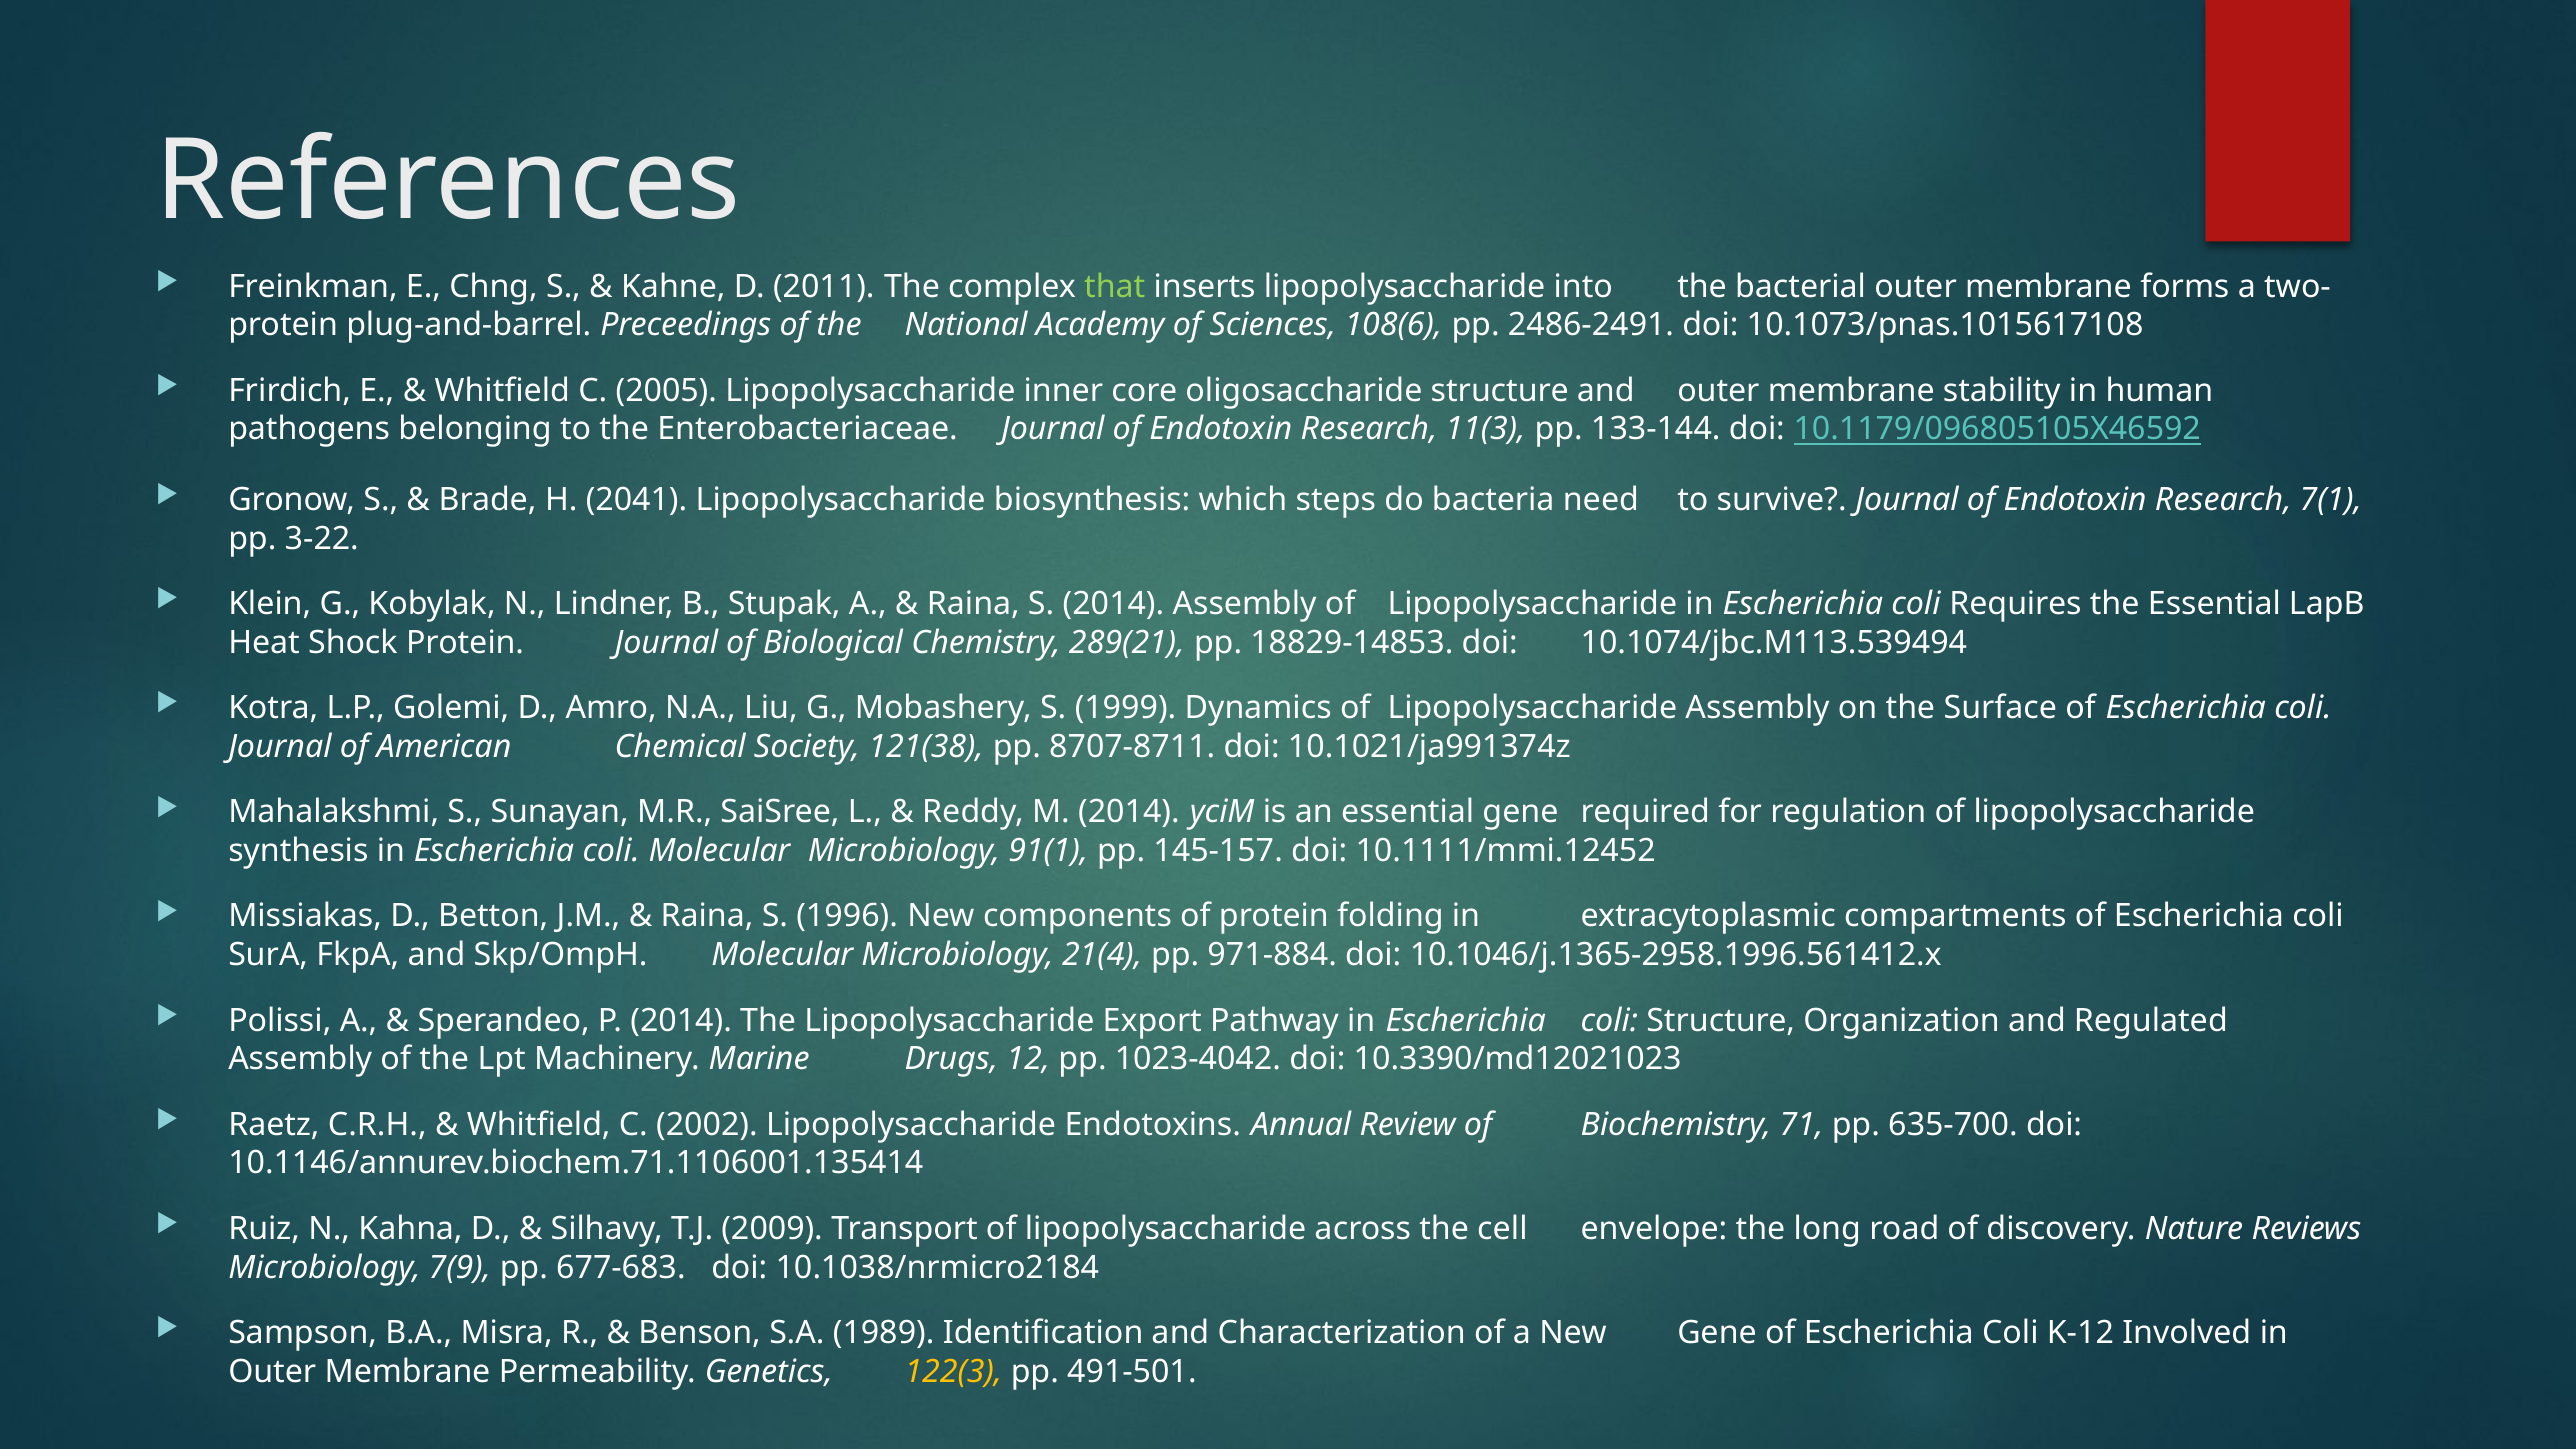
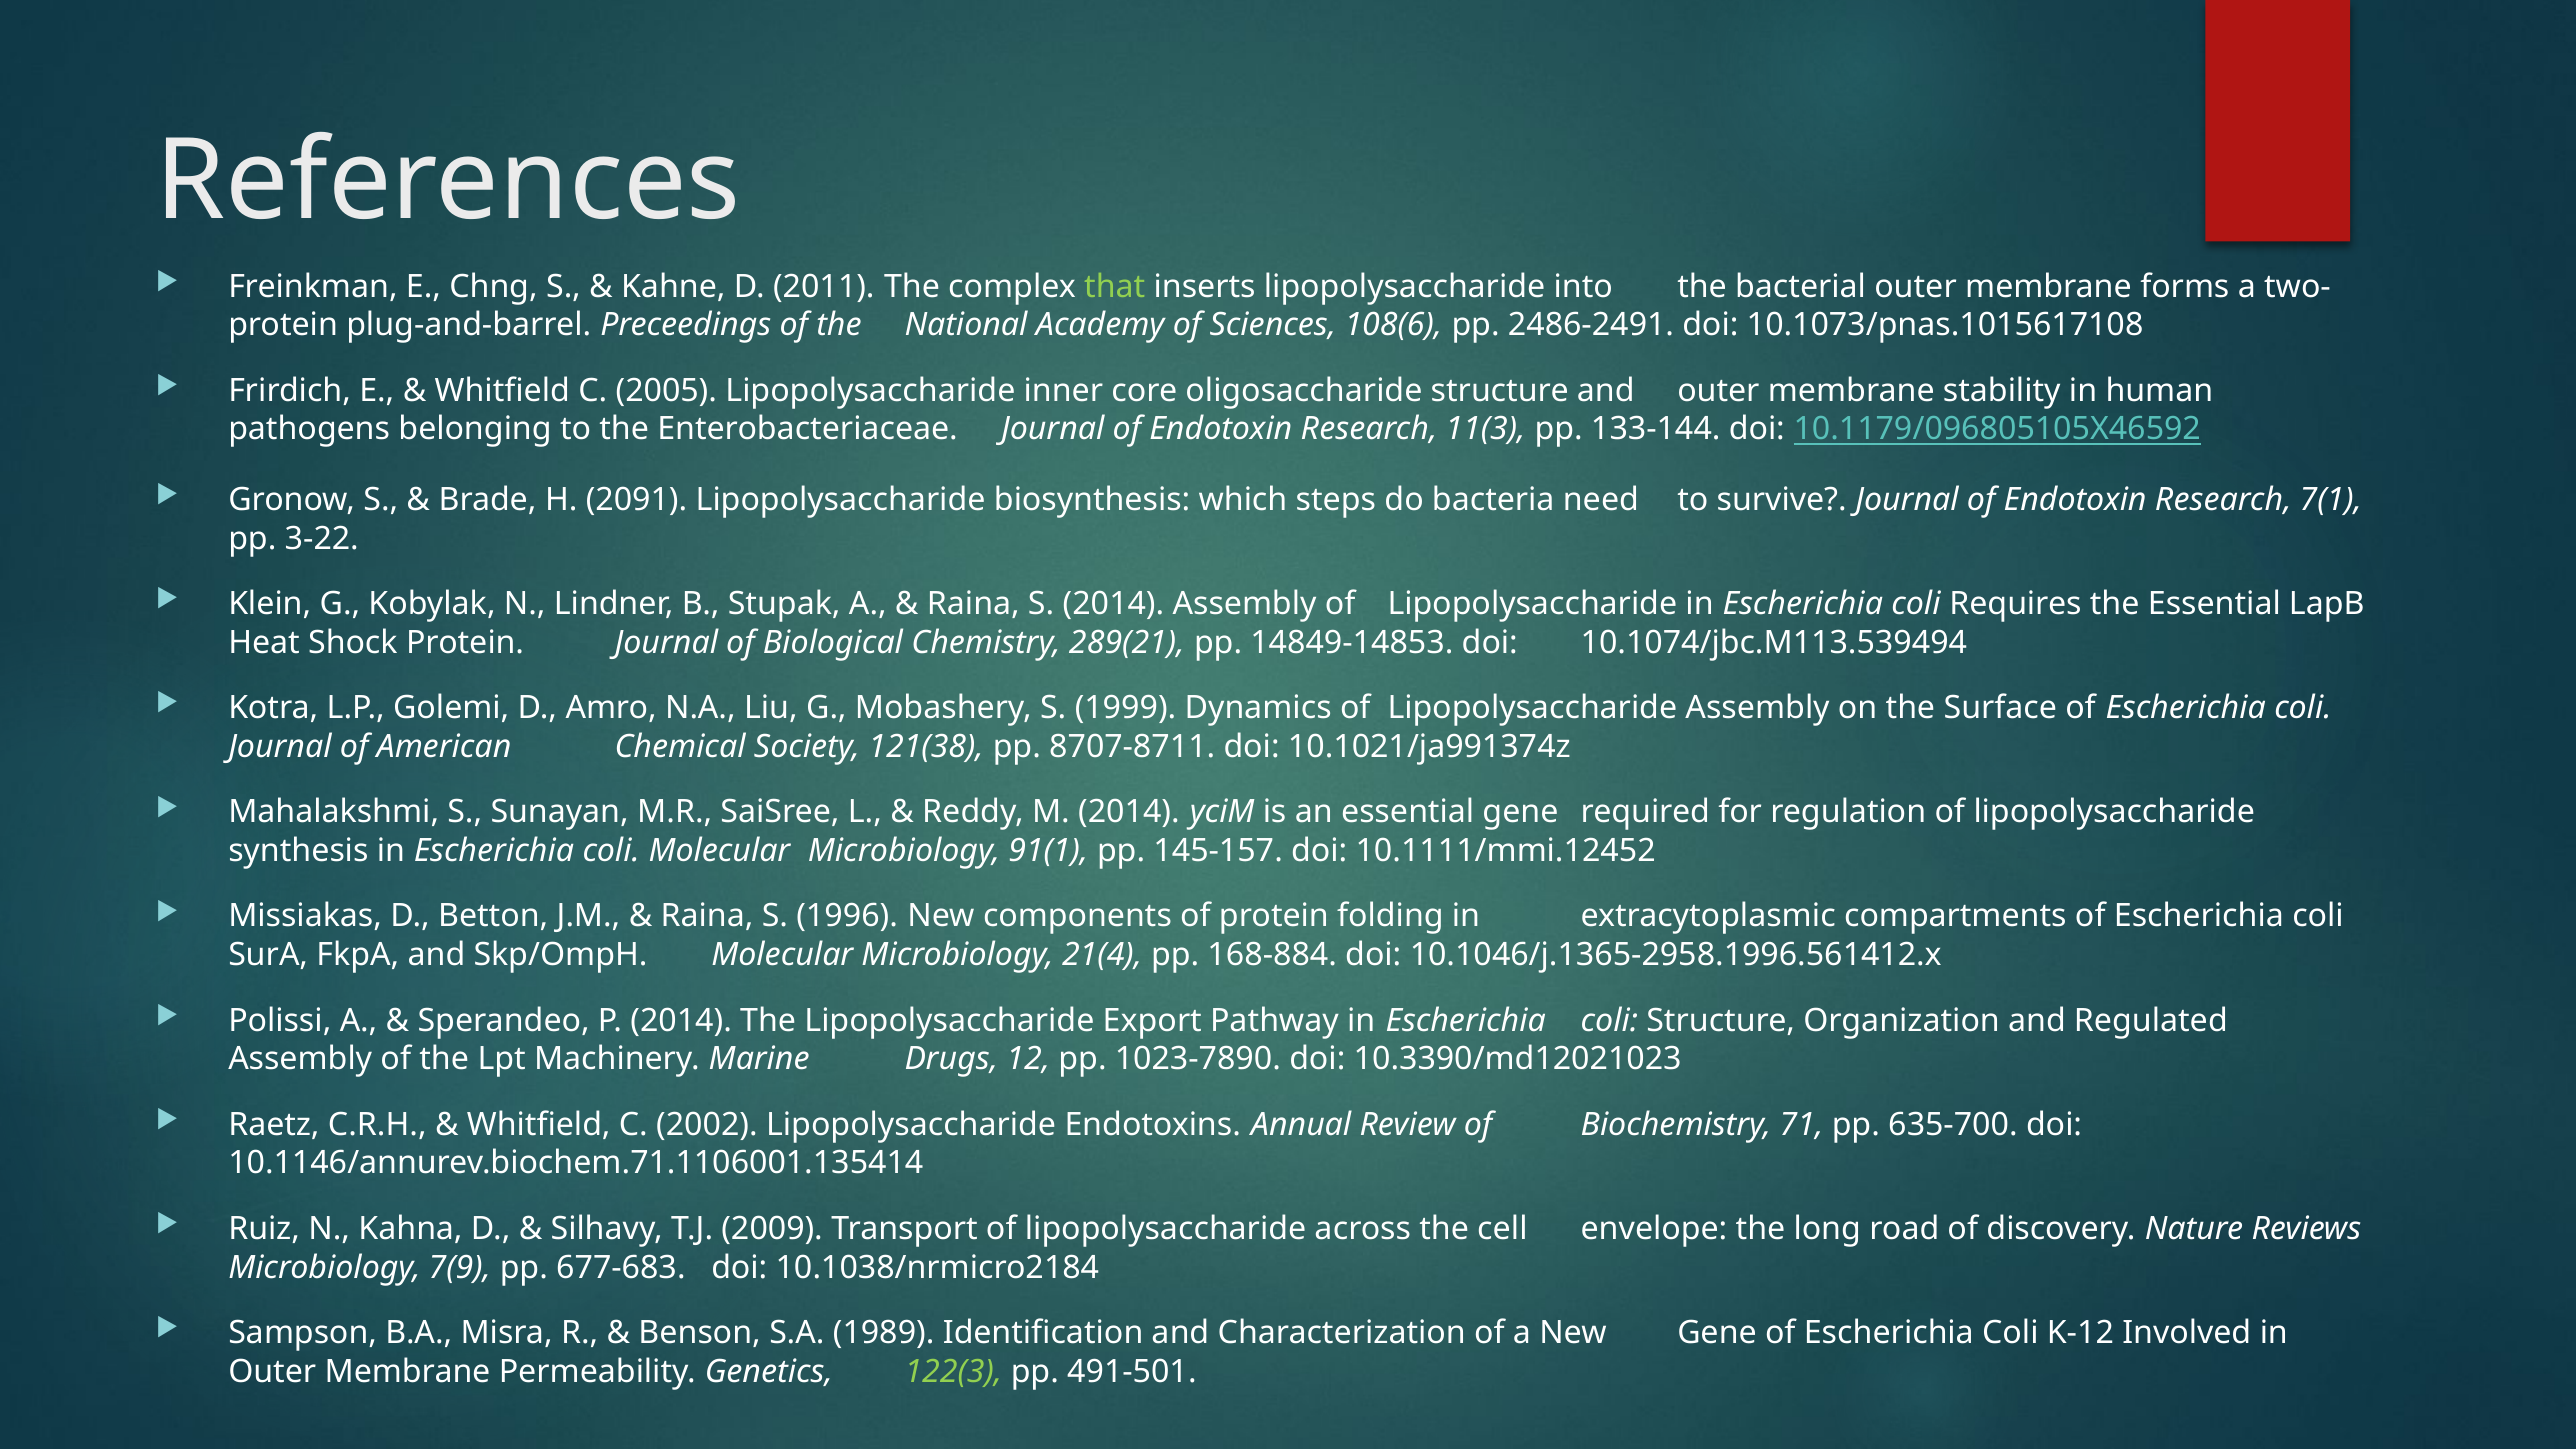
2041: 2041 -> 2091
18829-14853: 18829-14853 -> 14849-14853
971-884: 971-884 -> 168-884
1023-4042: 1023-4042 -> 1023-7890
122(3 colour: yellow -> light green
